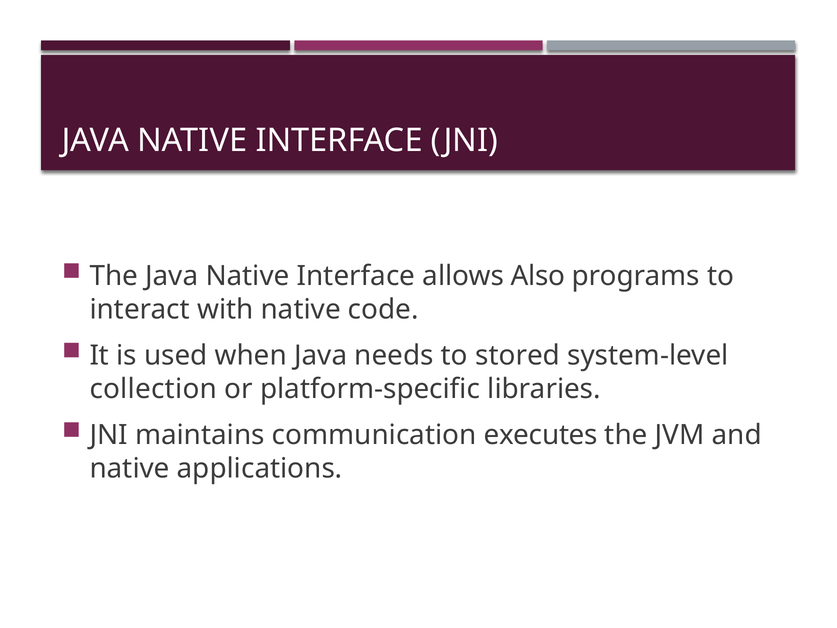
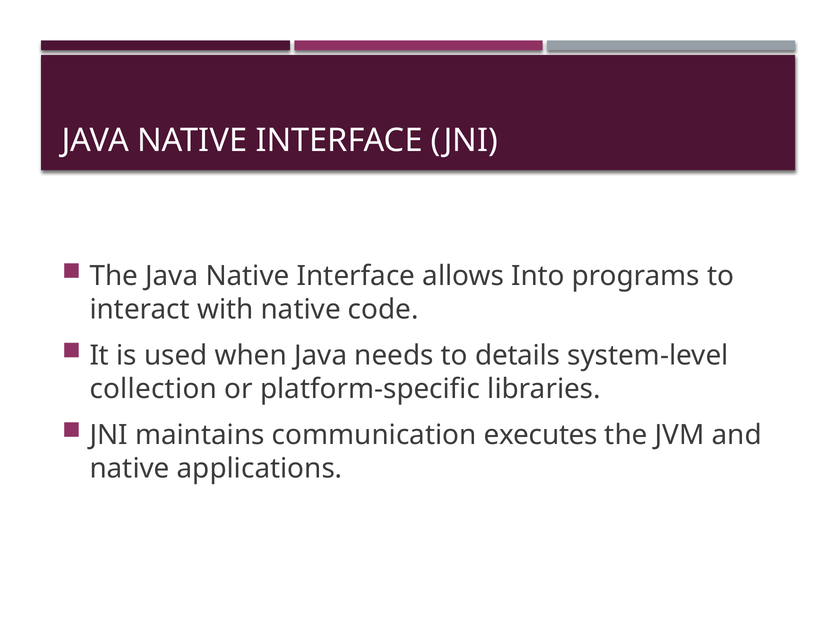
Also: Also -> Into
stored: stored -> details
